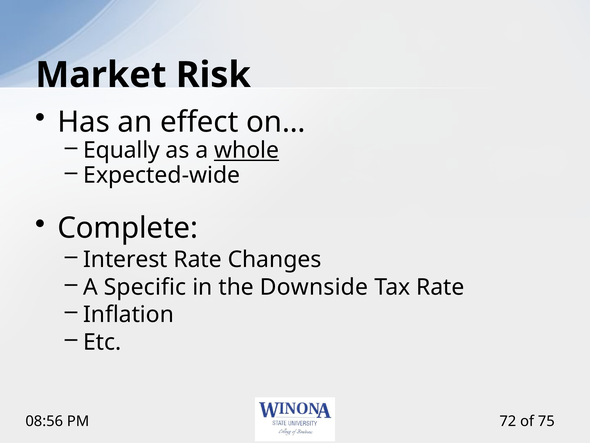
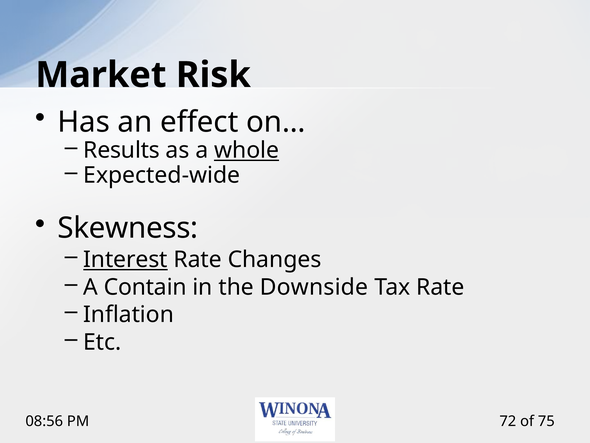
Equally: Equally -> Results
Complete: Complete -> Skewness
Interest underline: none -> present
Specific: Specific -> Contain
